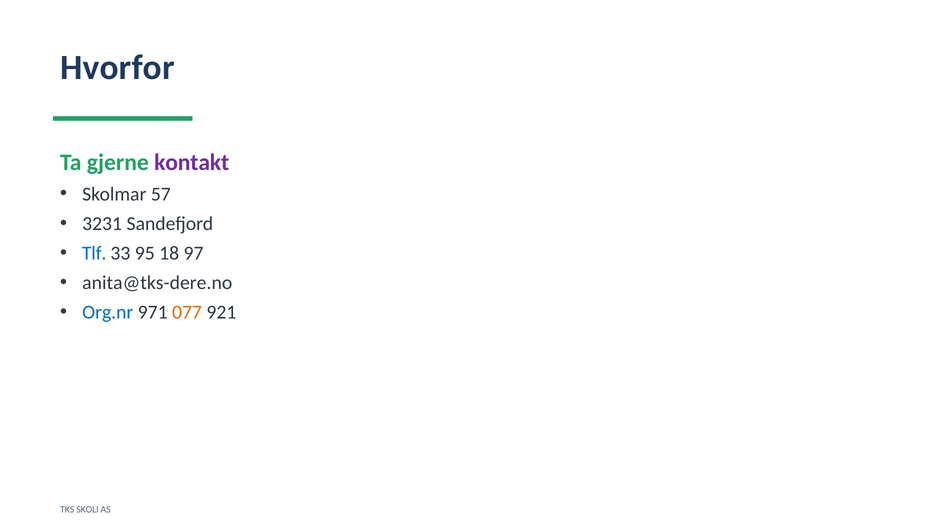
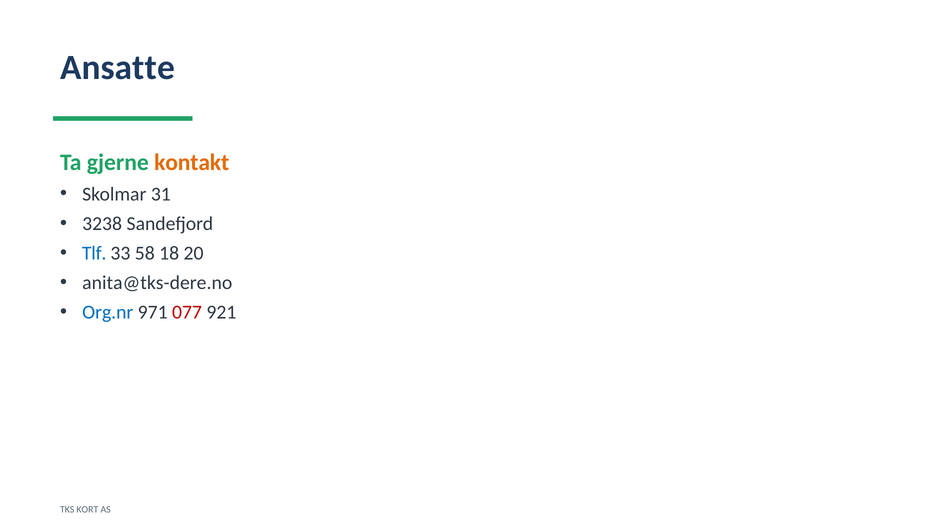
Hvorfor: Hvorfor -> Ansatte
kontakt colour: purple -> orange
57: 57 -> 31
3231: 3231 -> 3238
95: 95 -> 58
97: 97 -> 20
077 colour: orange -> red
SKOLI: SKOLI -> KORT
